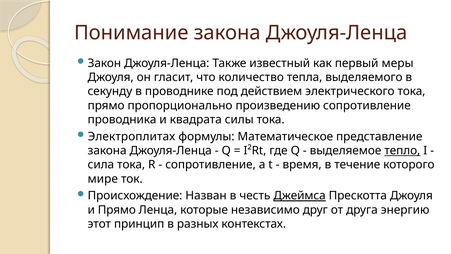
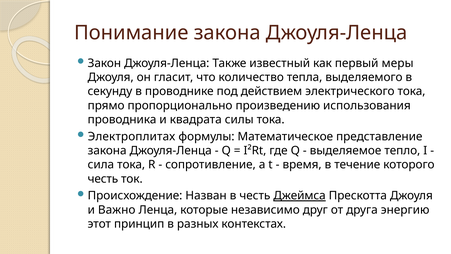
произведению сопротивление: сопротивление -> использования
тепло underline: present -> none
мире at (103, 179): мире -> честь
и Прямо: Прямо -> Важно
